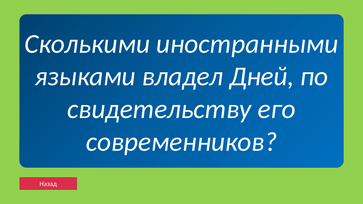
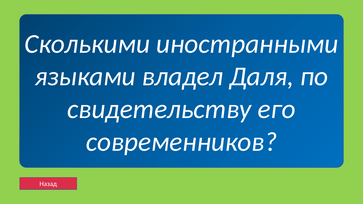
Дней: Дней -> Даля
